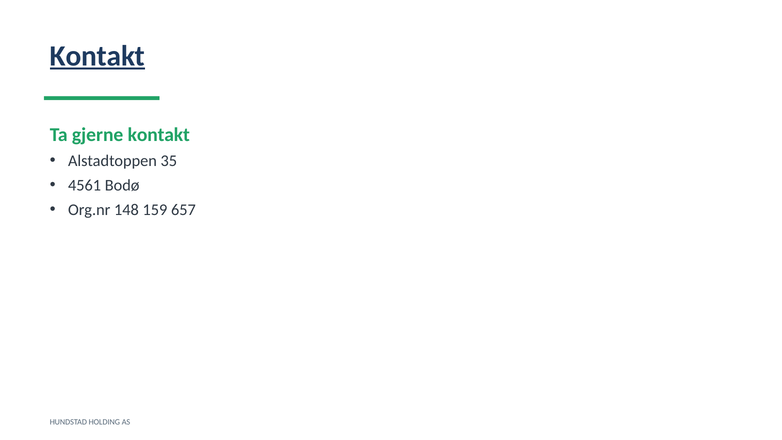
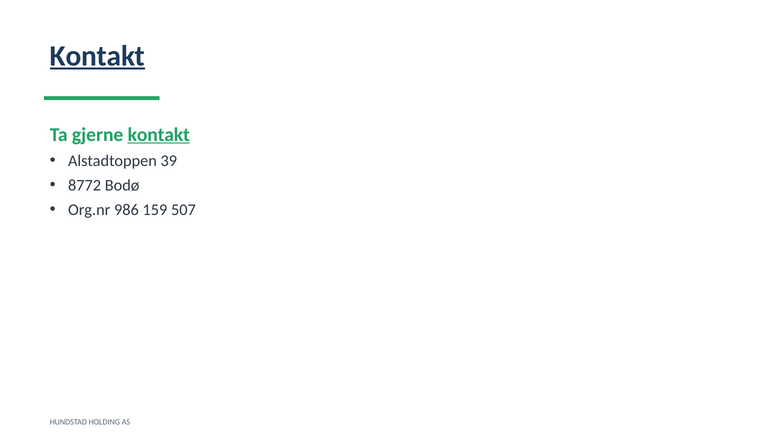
kontakt at (159, 135) underline: none -> present
35: 35 -> 39
4561: 4561 -> 8772
148: 148 -> 986
657: 657 -> 507
